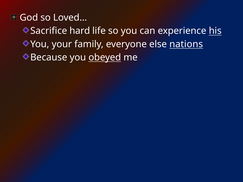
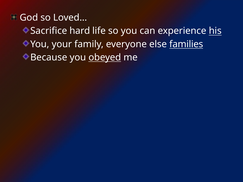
nations: nations -> families
